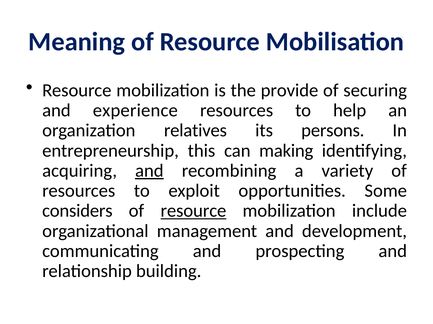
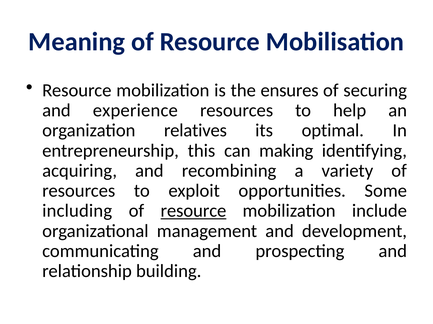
provide: provide -> ensures
persons: persons -> optimal
and at (149, 171) underline: present -> none
considers: considers -> including
